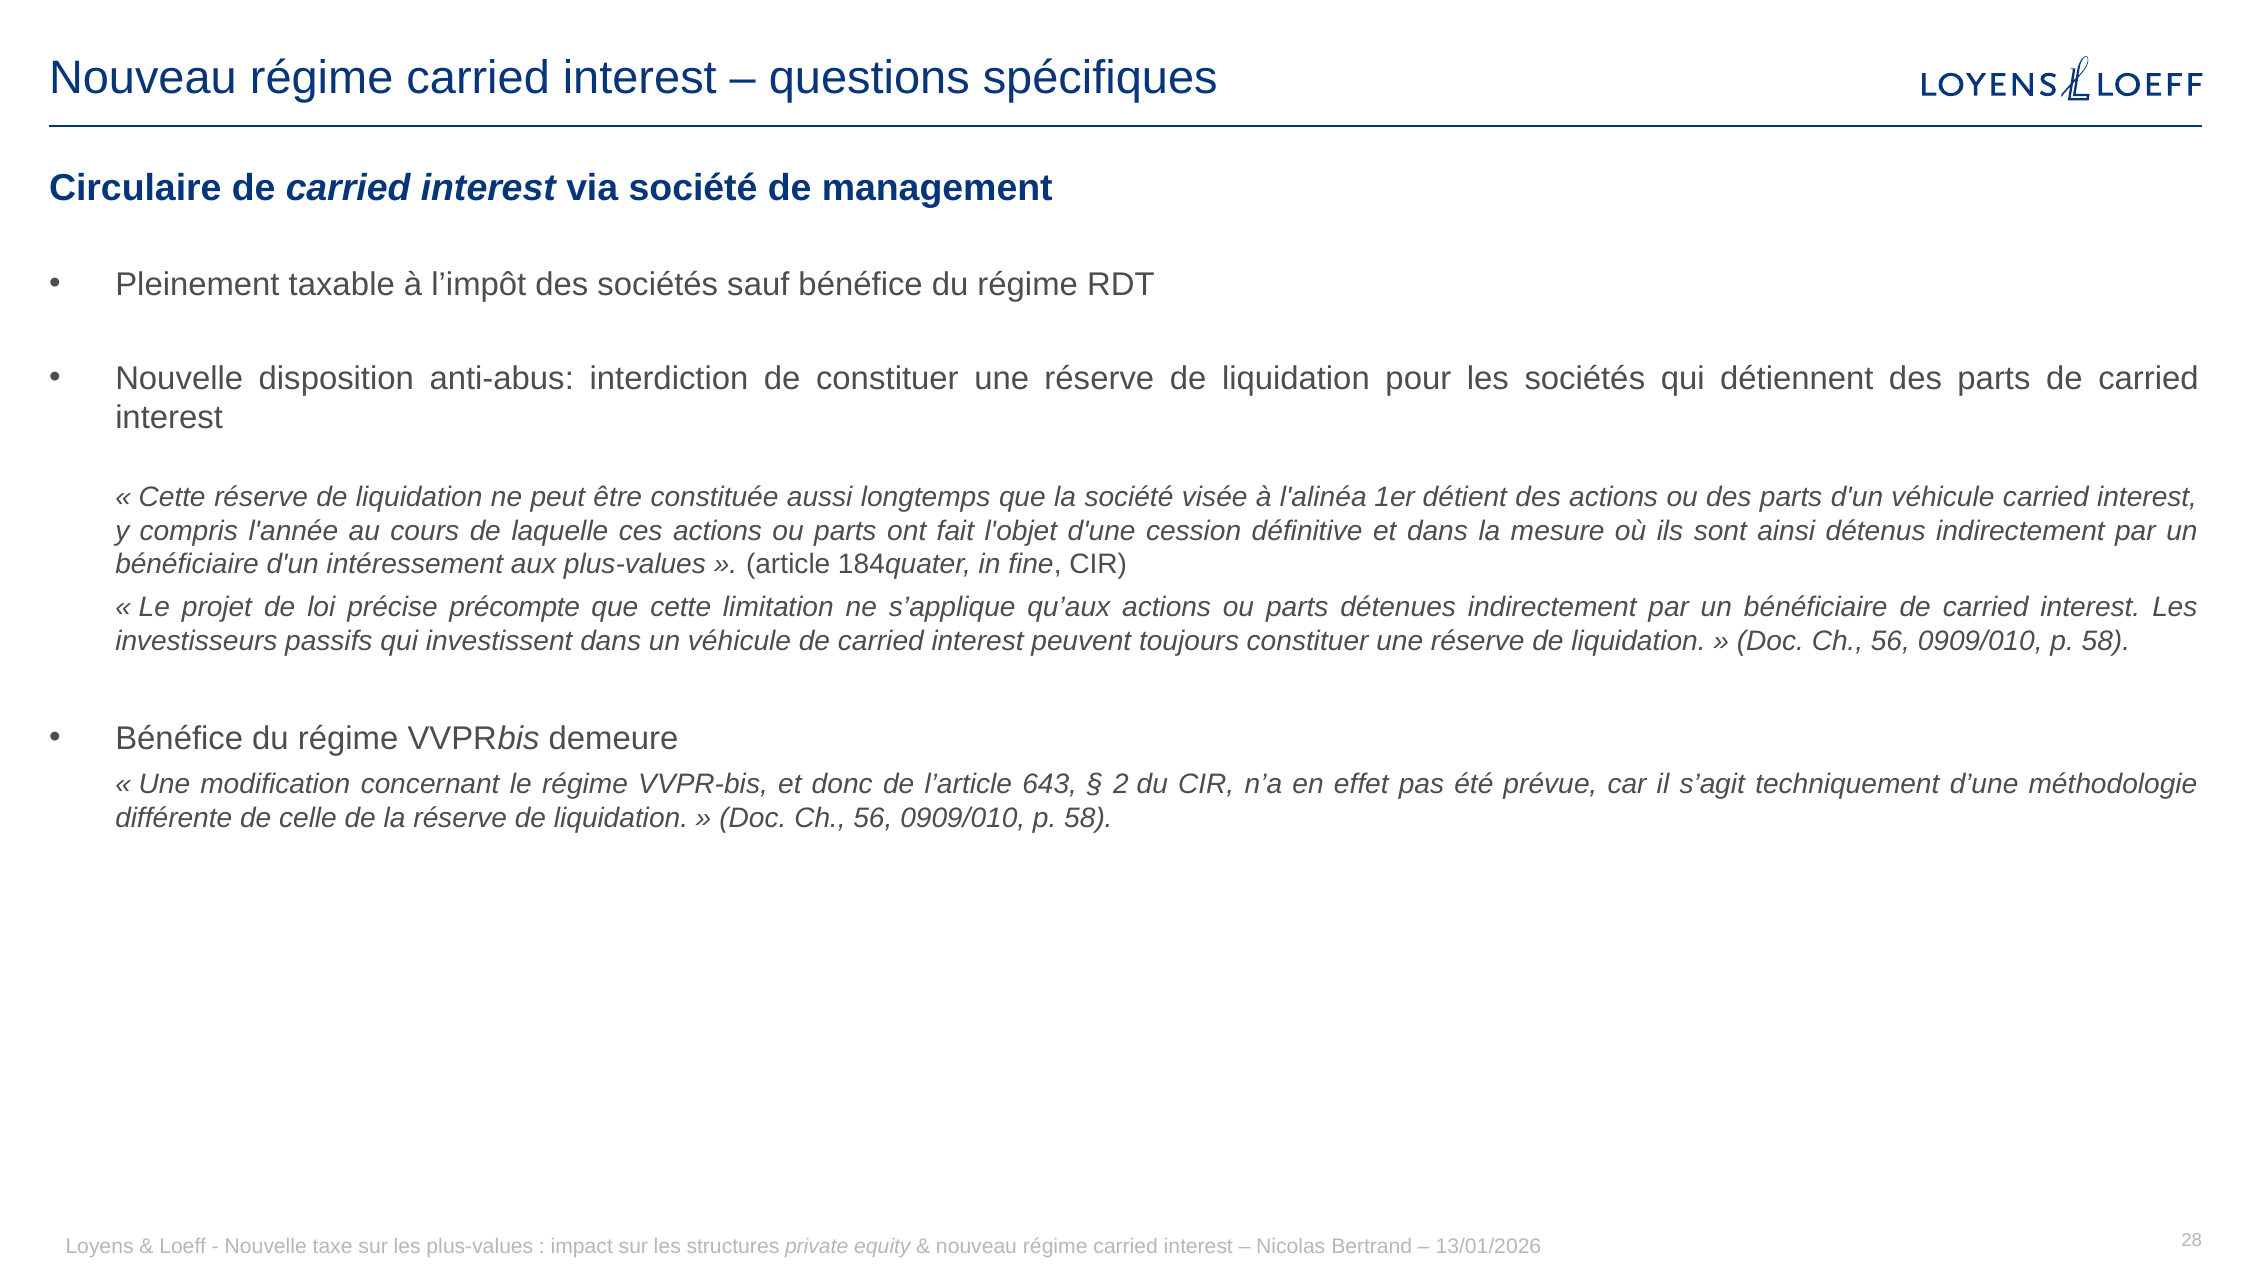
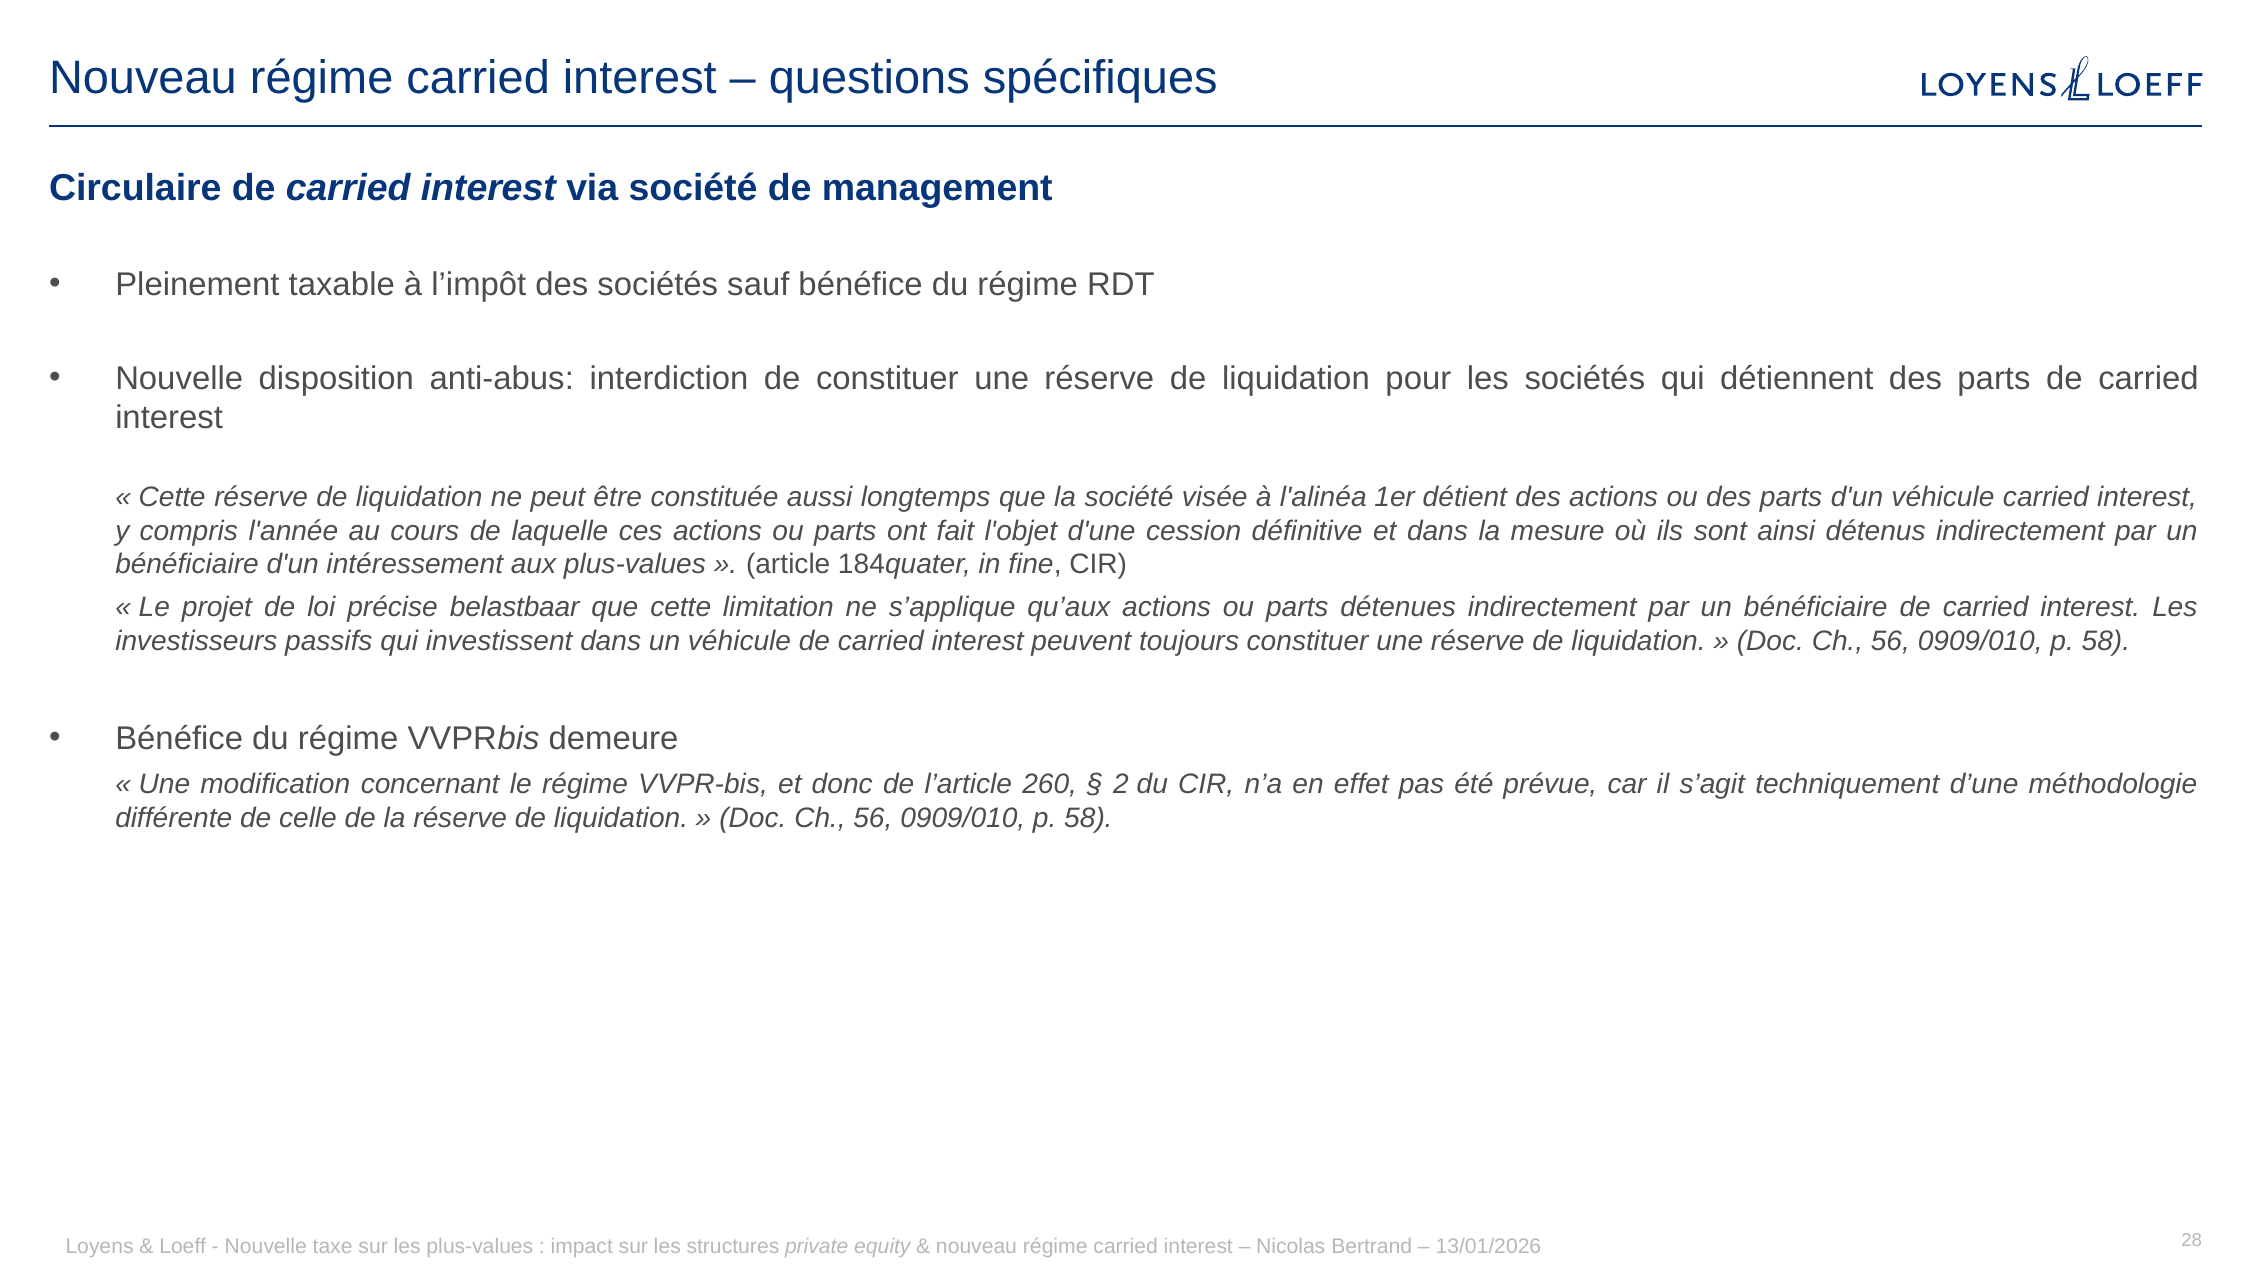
précompte: précompte -> belastbaar
643: 643 -> 260
